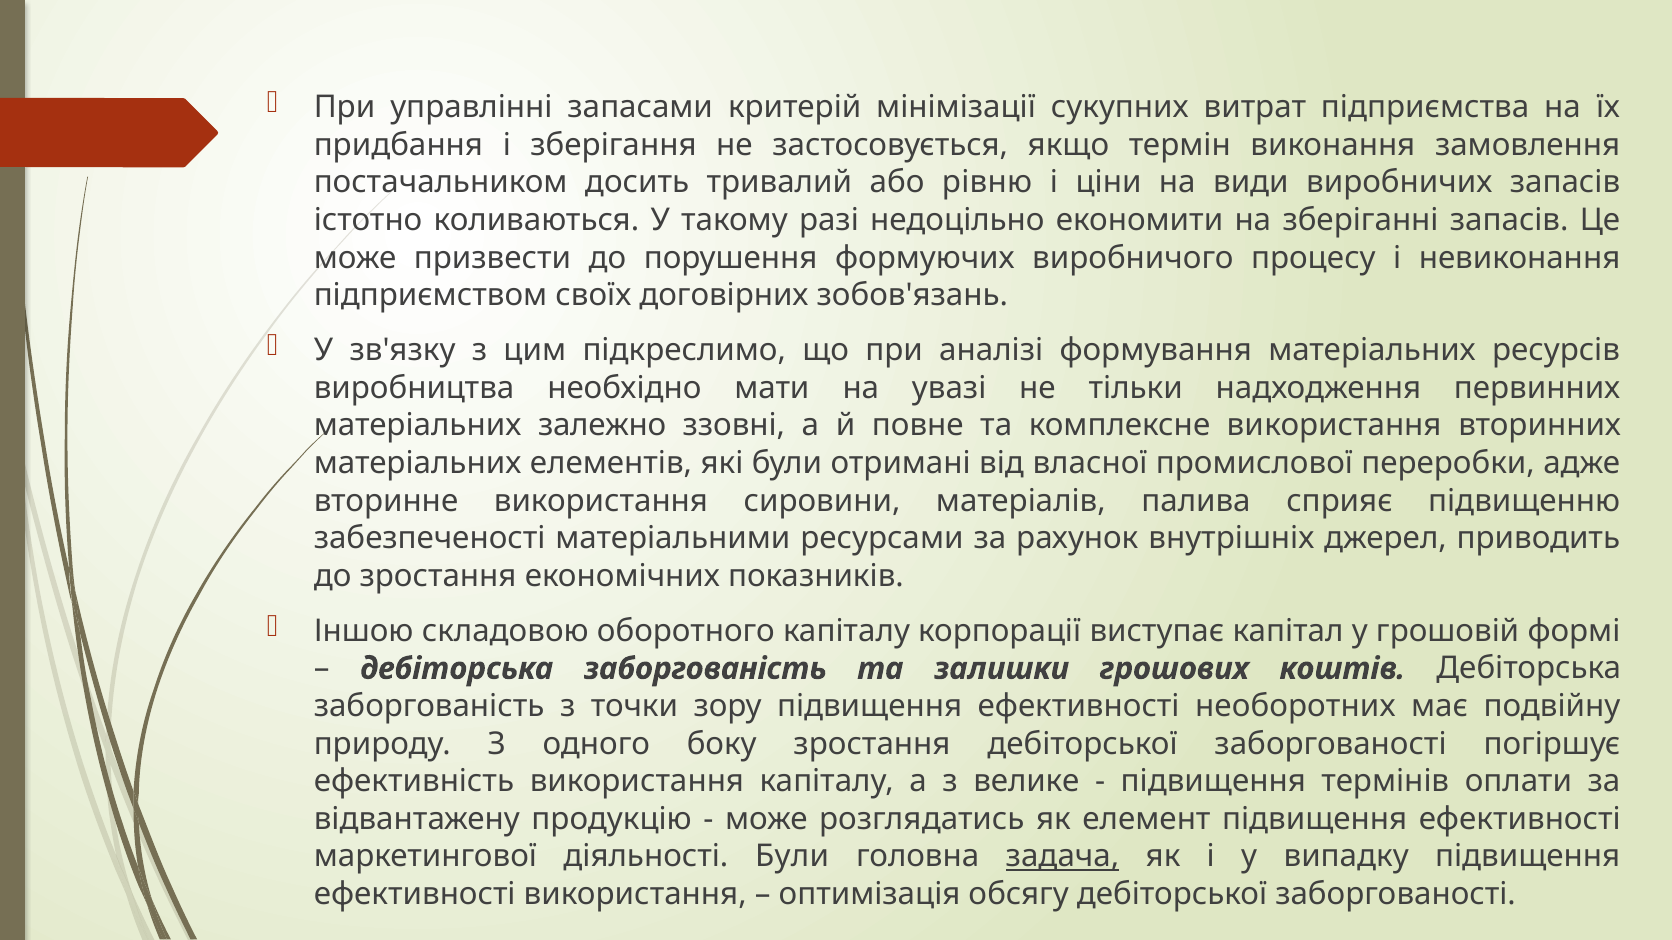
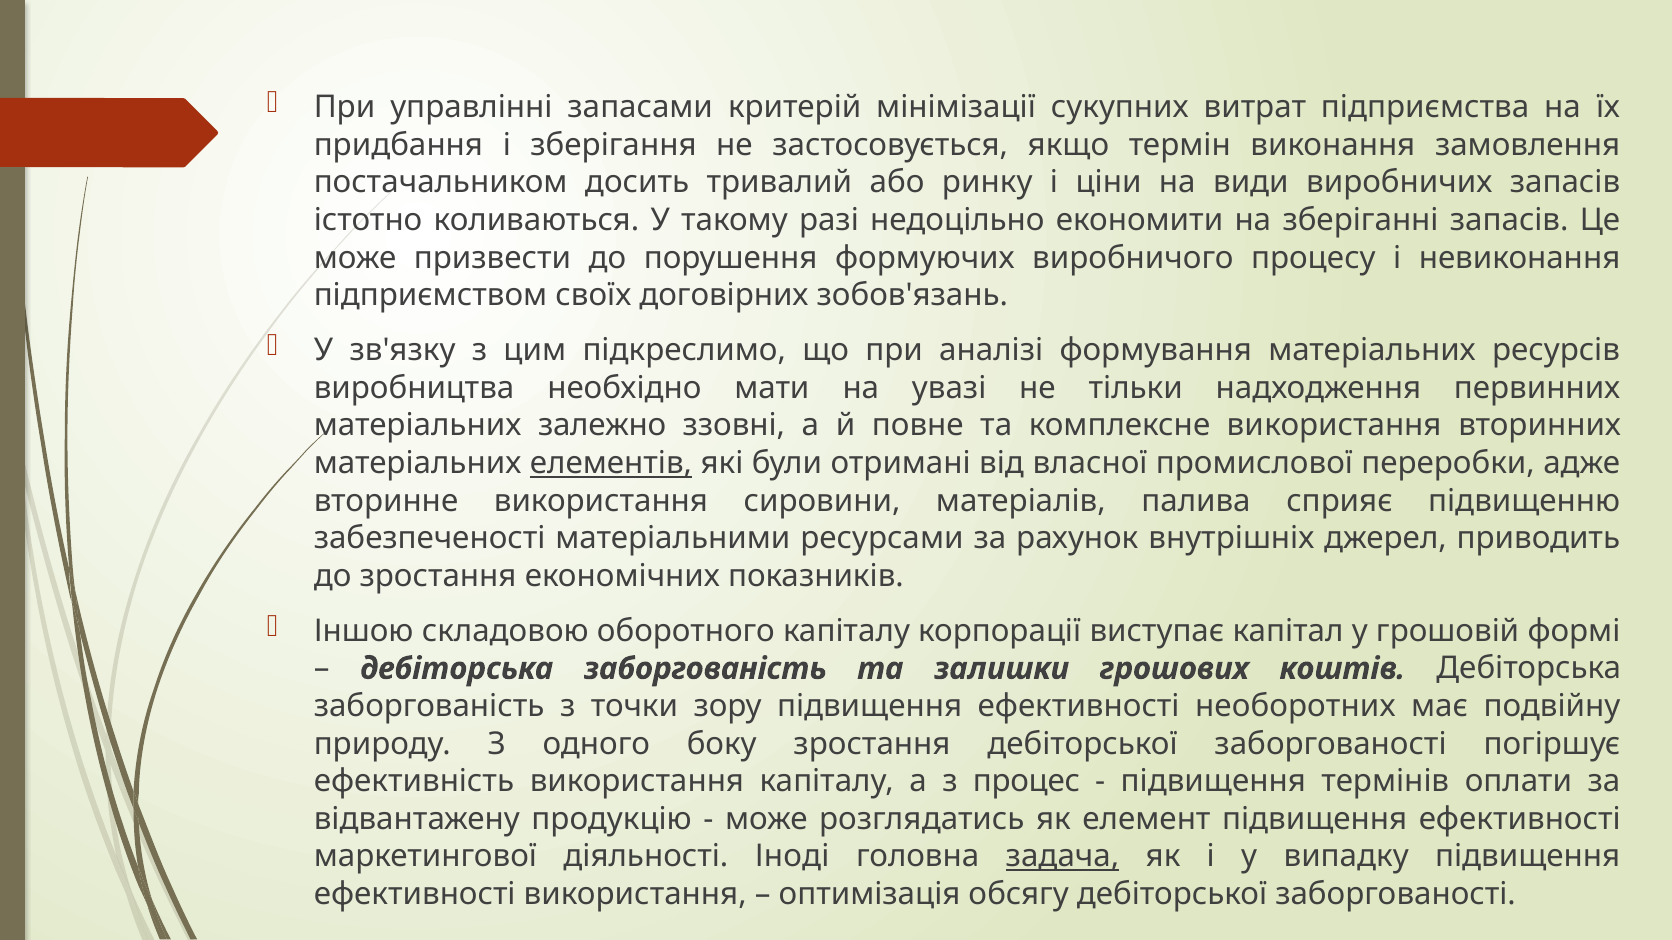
рівню: рівню -> ринку
елементів underline: none -> present
велике: велике -> процес
діяльності Були: Були -> Іноді
